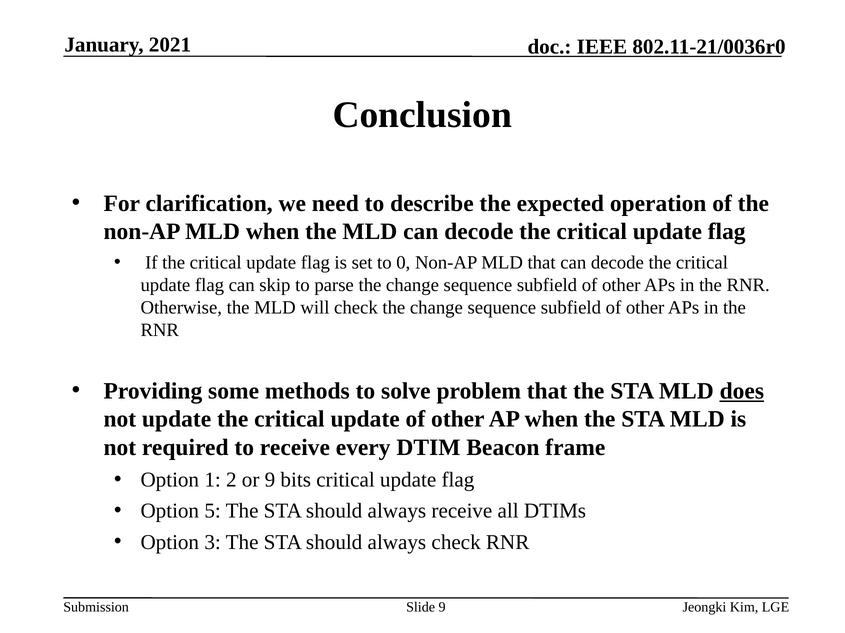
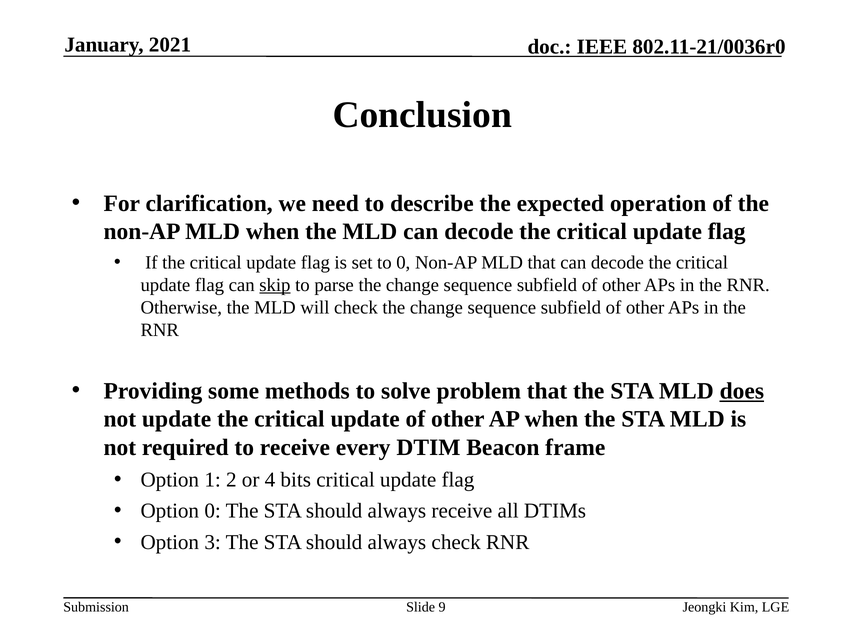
skip underline: none -> present
or 9: 9 -> 4
Option 5: 5 -> 0
